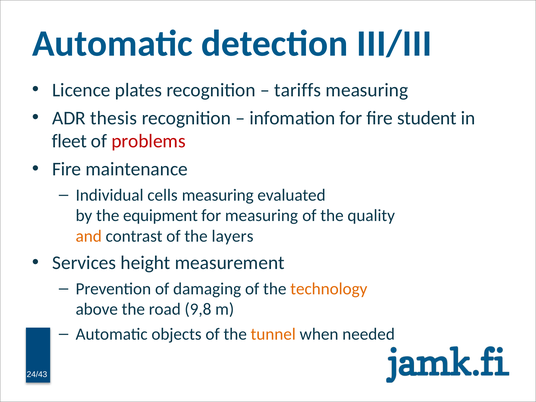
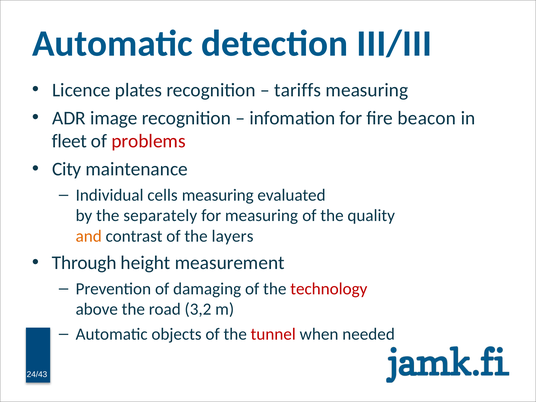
thesis: thesis -> image
student: student -> beacon
Fire at (67, 169): Fire -> City
equipment: equipment -> separately
Services: Services -> Through
technology colour: orange -> red
9,8: 9,8 -> 3,2
tunnel colour: orange -> red
